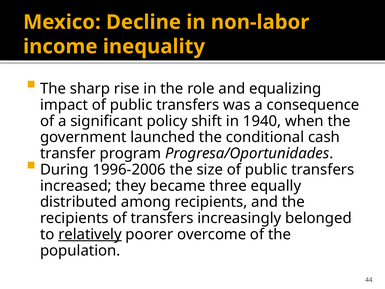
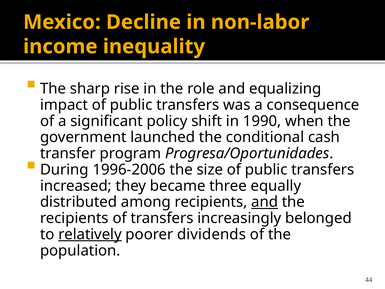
1940: 1940 -> 1990
and at (265, 202) underline: none -> present
overcome: overcome -> dividends
